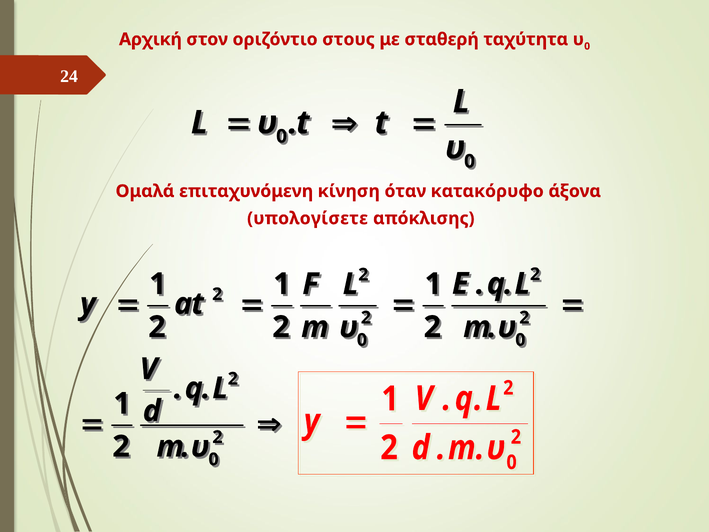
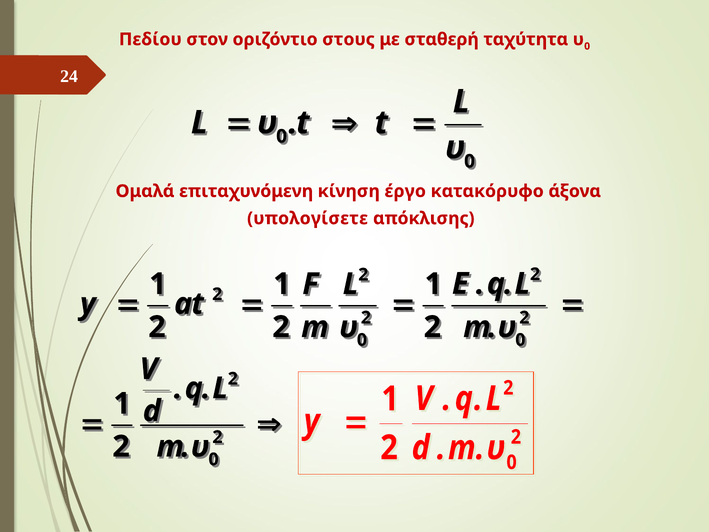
Αρχική: Αρχική -> Πεδίου
όταν: όταν -> έργο
